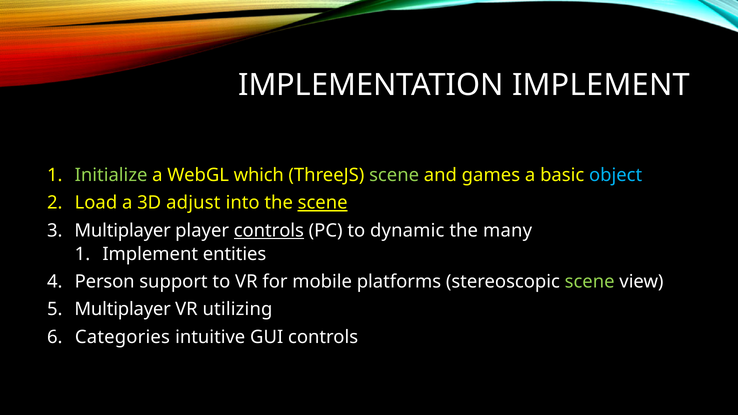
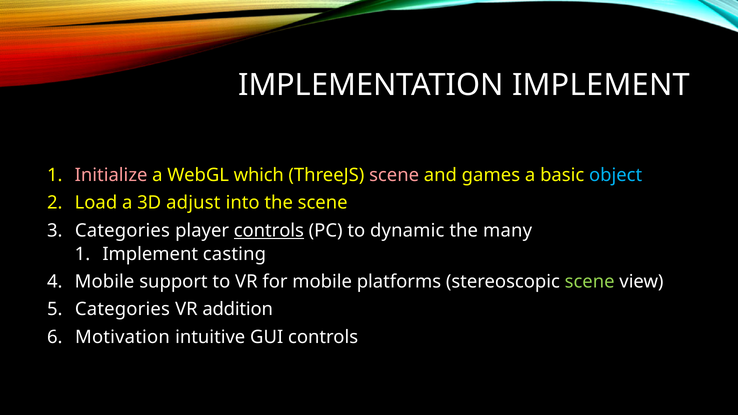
Initialize colour: light green -> pink
scene at (394, 175) colour: light green -> pink
scene at (323, 203) underline: present -> none
Multiplayer at (123, 231): Multiplayer -> Categories
entities: entities -> casting
Person at (105, 282): Person -> Mobile
Multiplayer at (123, 309): Multiplayer -> Categories
utilizing: utilizing -> addition
Categories: Categories -> Motivation
